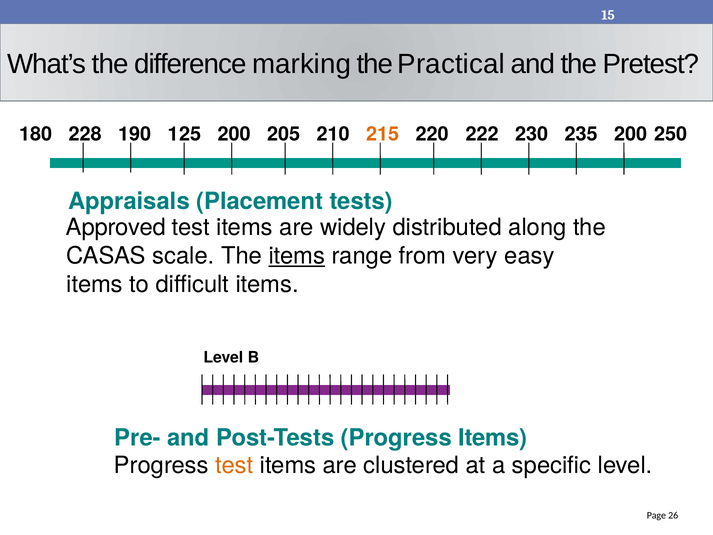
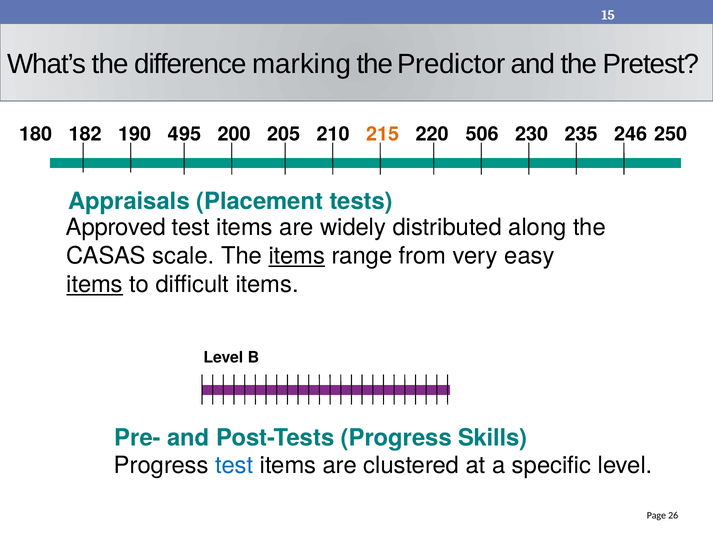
Practical: Practical -> Predictor
228: 228 -> 182
125: 125 -> 495
222: 222 -> 506
235 200: 200 -> 246
items at (95, 284) underline: none -> present
Progress Items: Items -> Skills
test at (234, 465) colour: orange -> blue
